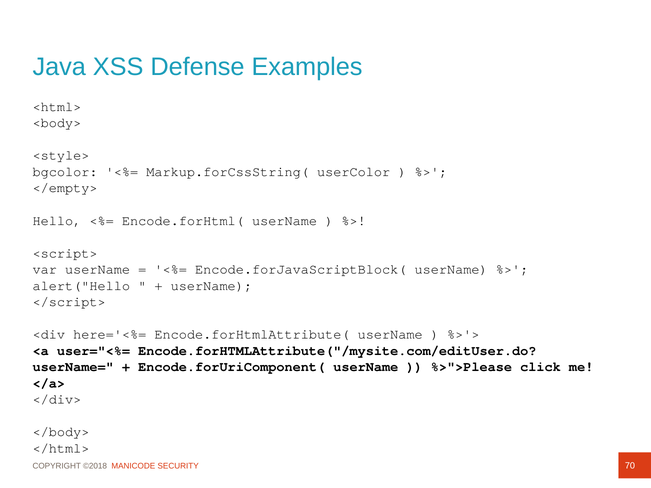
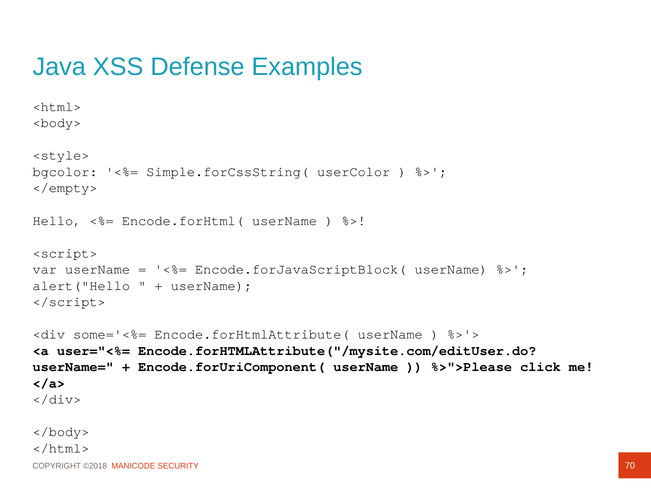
Markup.forCssString(: Markup.forCssString( -> Simple.forCssString(
here='<%=: here='<%= -> some='<%=
